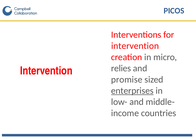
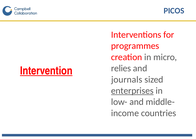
intervention at (135, 46): intervention -> programmes
Intervention at (46, 71) underline: none -> present
promise: promise -> journals
